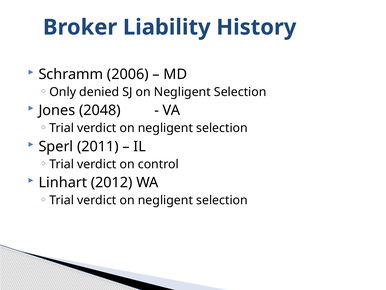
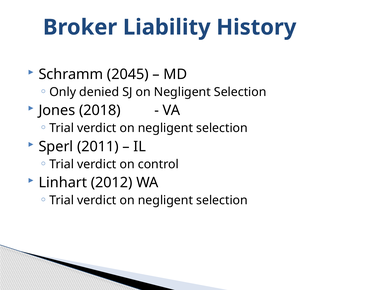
2006: 2006 -> 2045
2048: 2048 -> 2018
